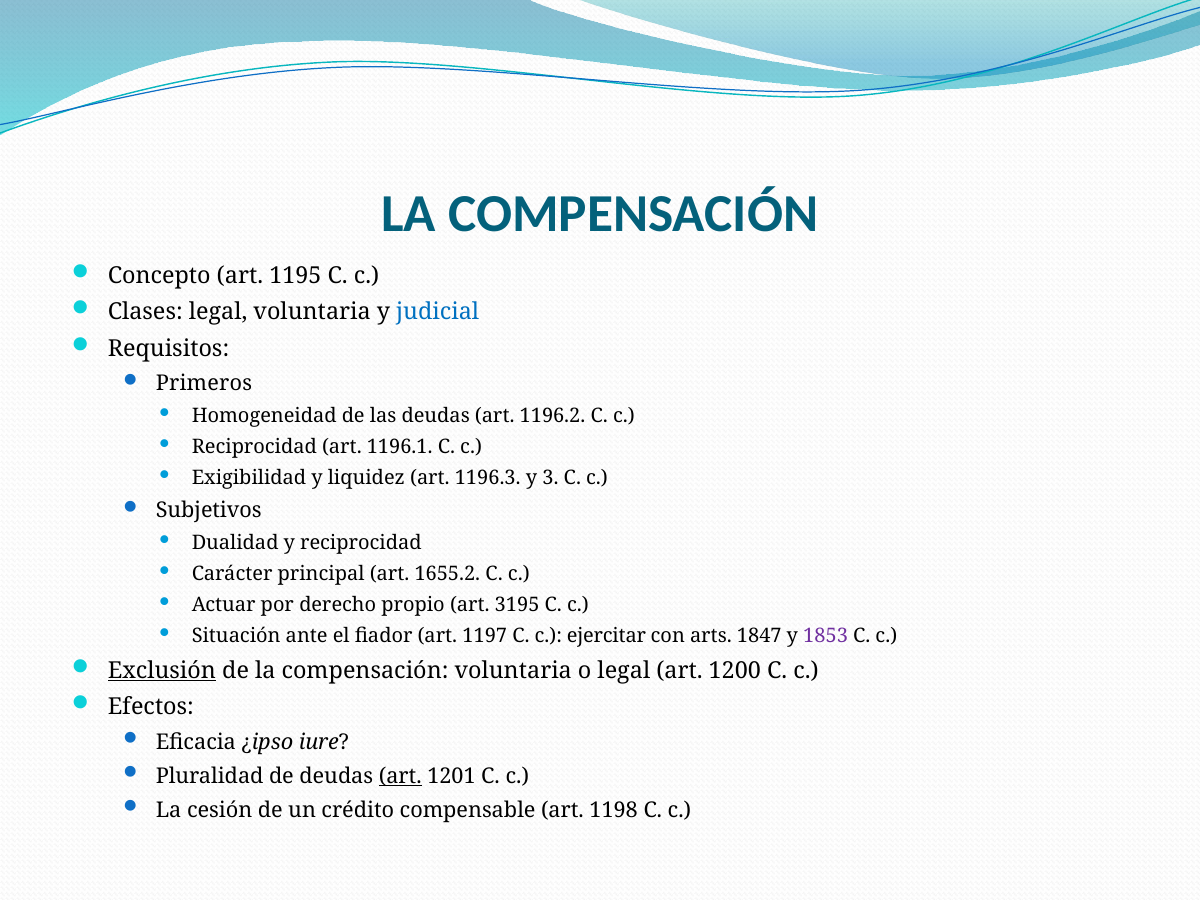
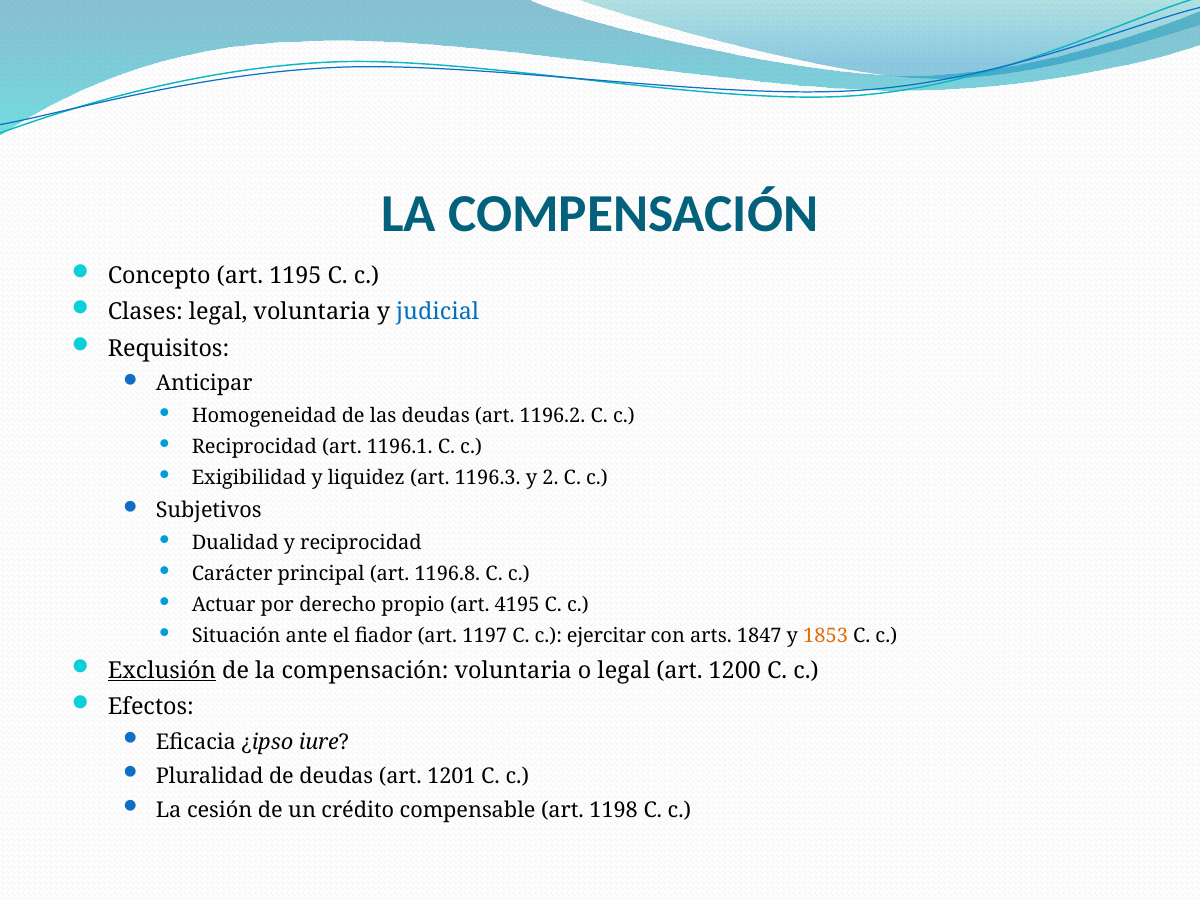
Primeros: Primeros -> Anticipar
3: 3 -> 2
1655.2: 1655.2 -> 1196.8
3195: 3195 -> 4195
1853 colour: purple -> orange
art at (400, 776) underline: present -> none
